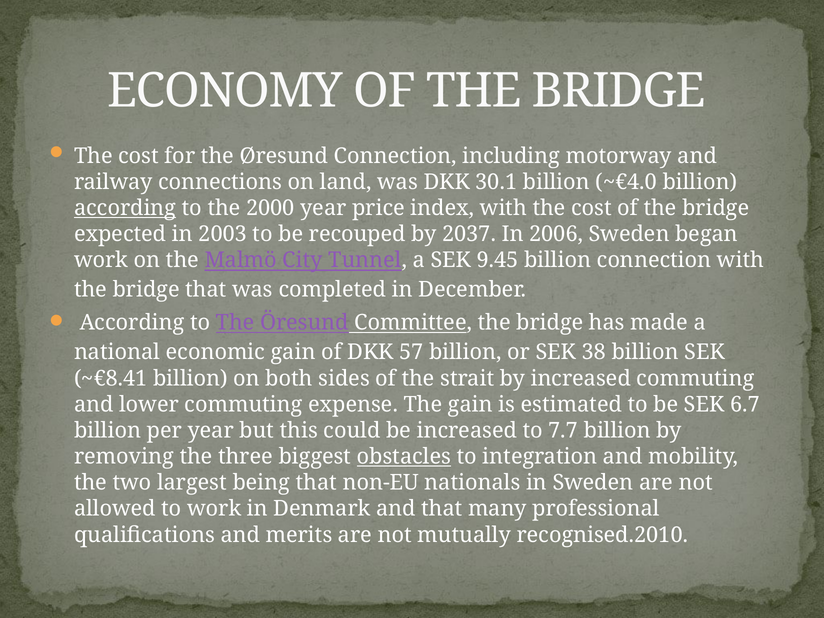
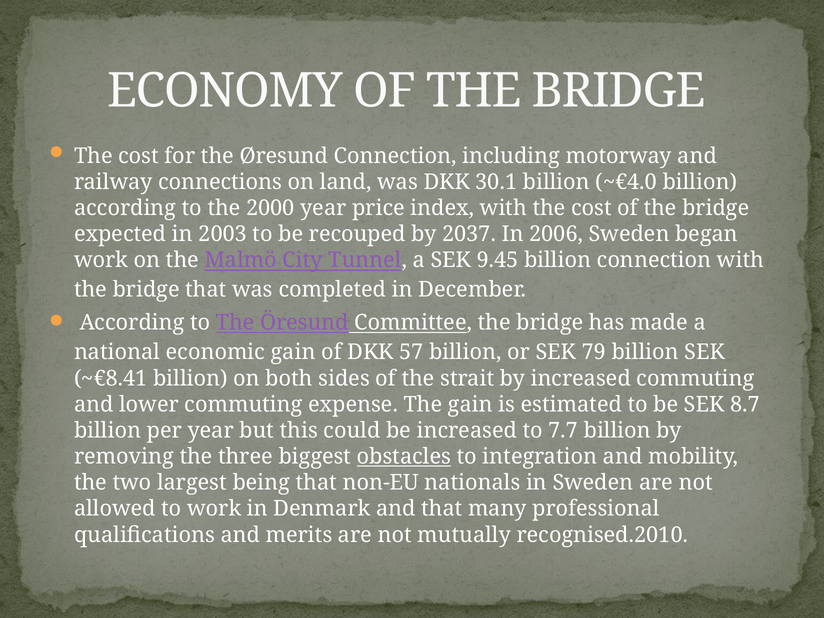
according at (125, 208) underline: present -> none
38: 38 -> 79
6.7: 6.7 -> 8.7
